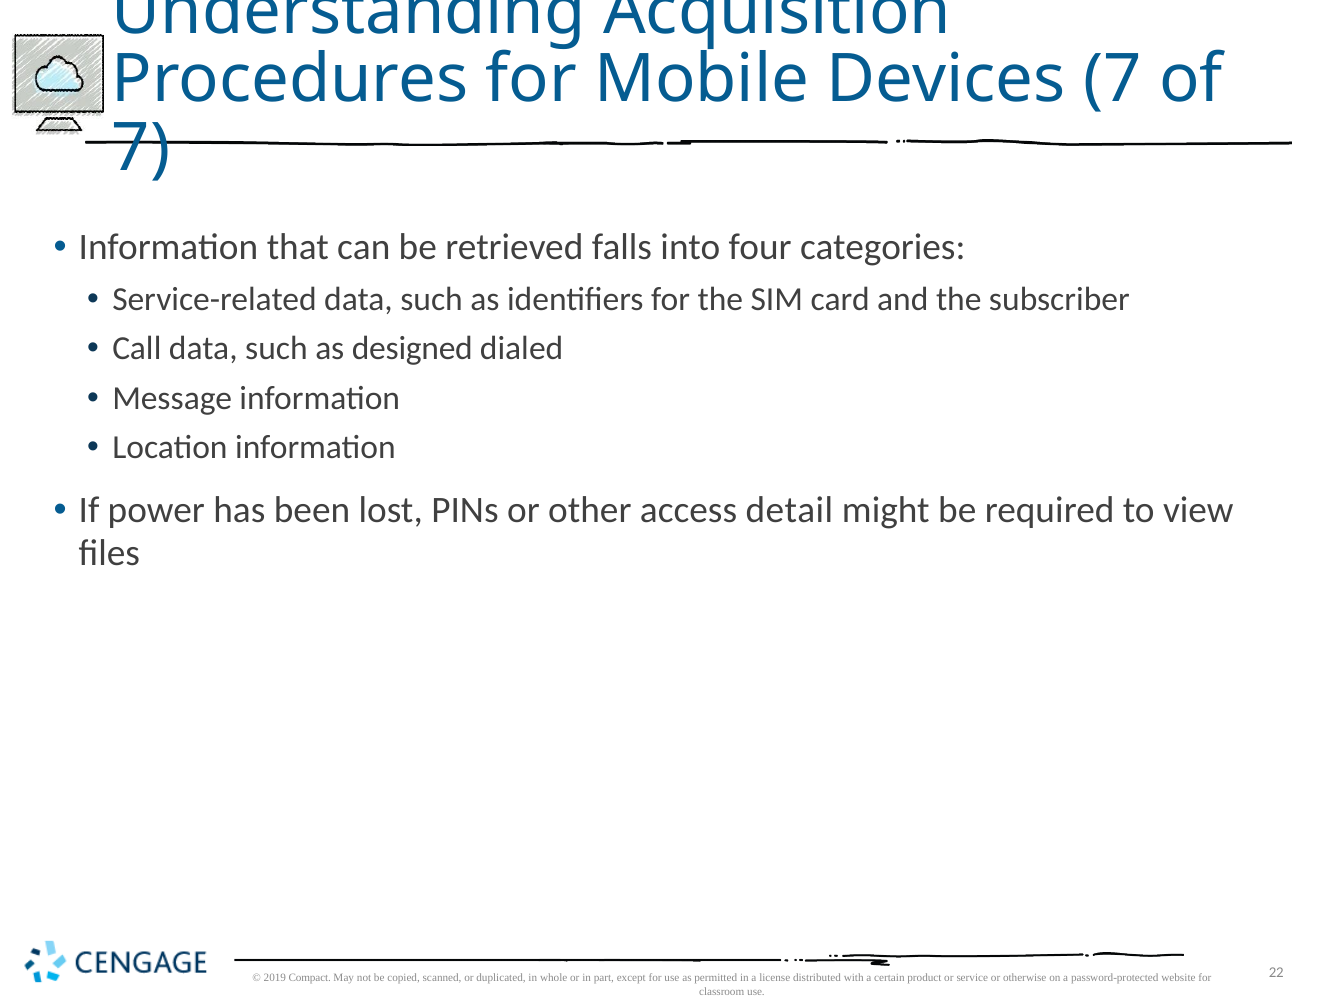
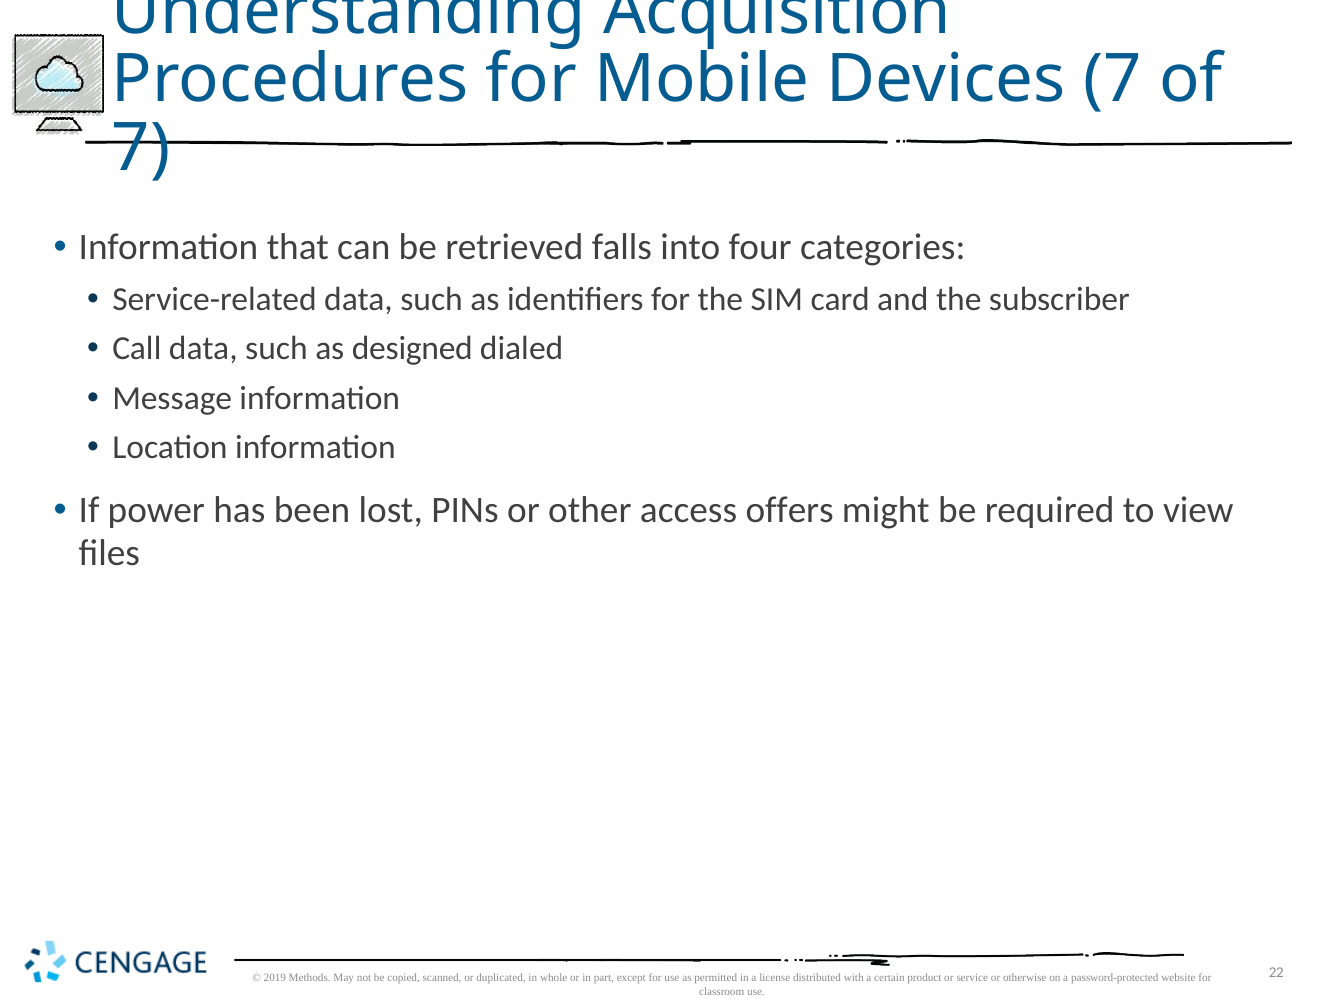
detail: detail -> offers
Compact: Compact -> Methods
